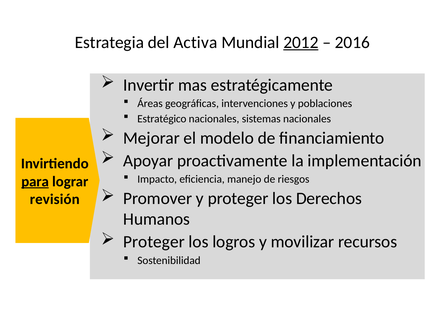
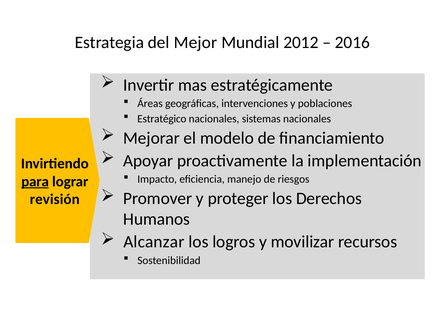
Activa: Activa -> Mejor
2012 underline: present -> none
Proteger at (154, 242): Proteger -> Alcanzar
